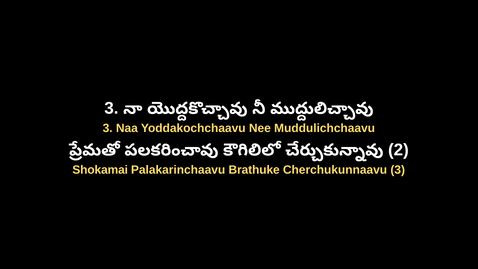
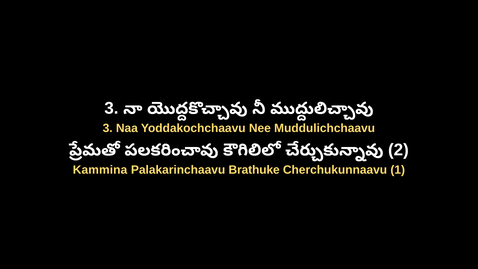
Shokamai: Shokamai -> Kammina
Cherchukunnaavu 3: 3 -> 1
